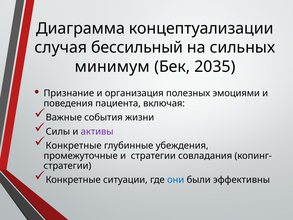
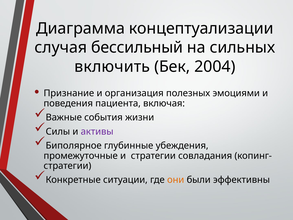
минимум: минимум -> включить
2035: 2035 -> 2004
Конкретные at (74, 145): Конкретные -> Биполярное
они colour: blue -> orange
